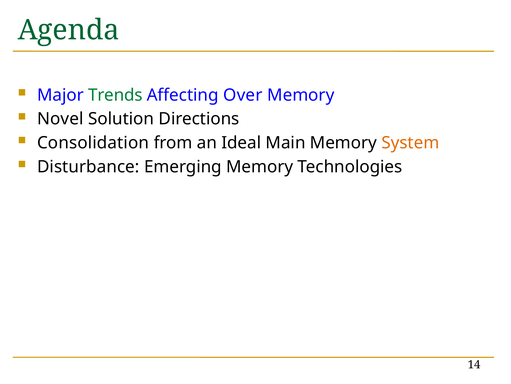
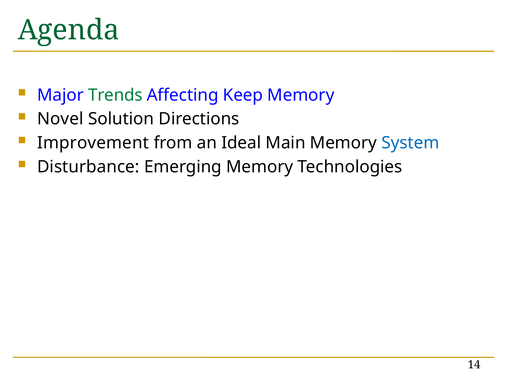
Over: Over -> Keep
Consolidation: Consolidation -> Improvement
System colour: orange -> blue
